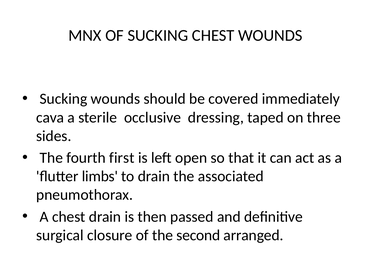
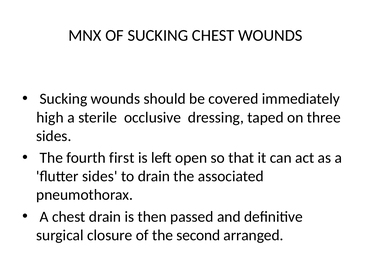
cava: cava -> high
flutter limbs: limbs -> sides
